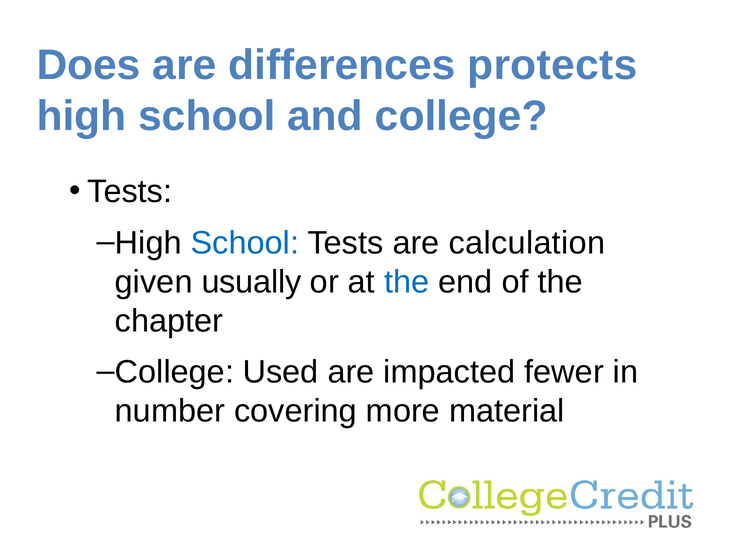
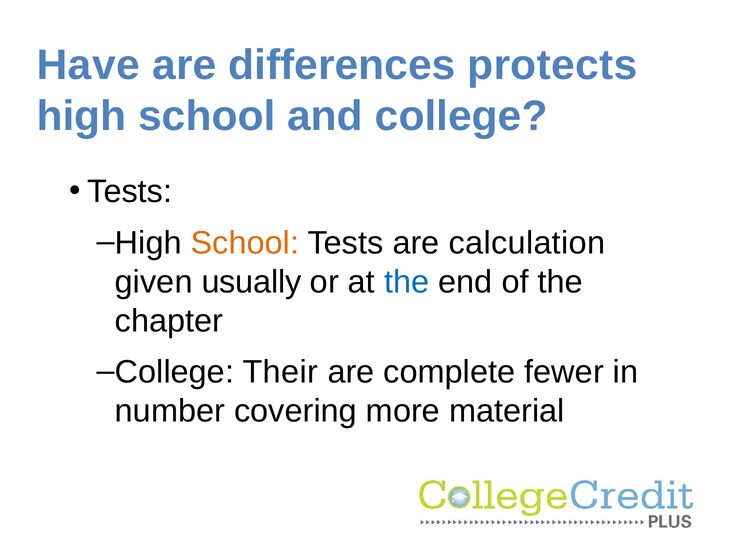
Does: Does -> Have
School at (245, 243) colour: blue -> orange
Used: Used -> Their
impacted: impacted -> complete
